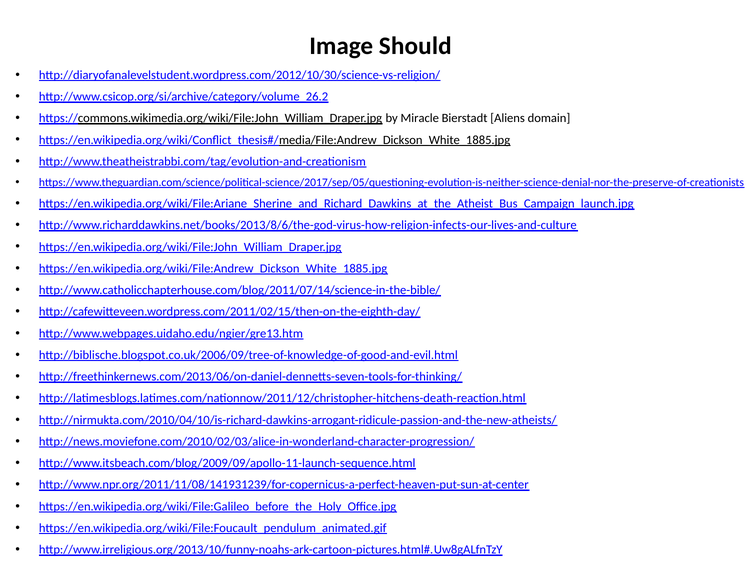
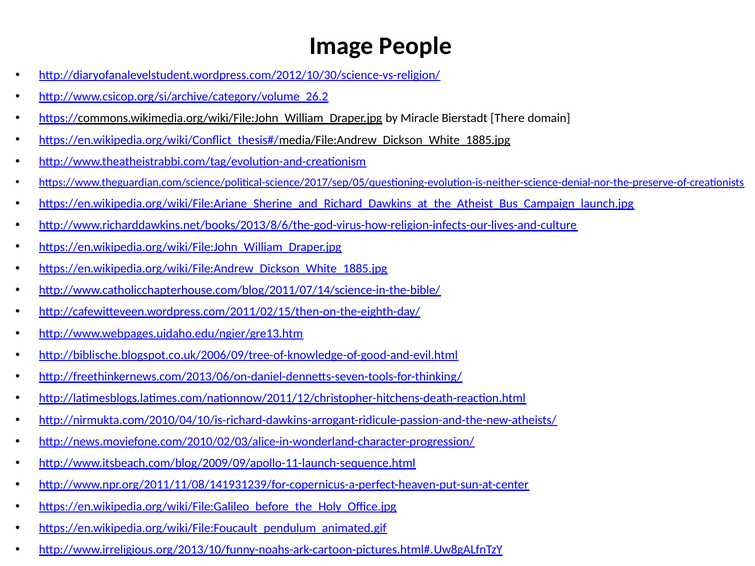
Should: Should -> People
Aliens: Aliens -> There
